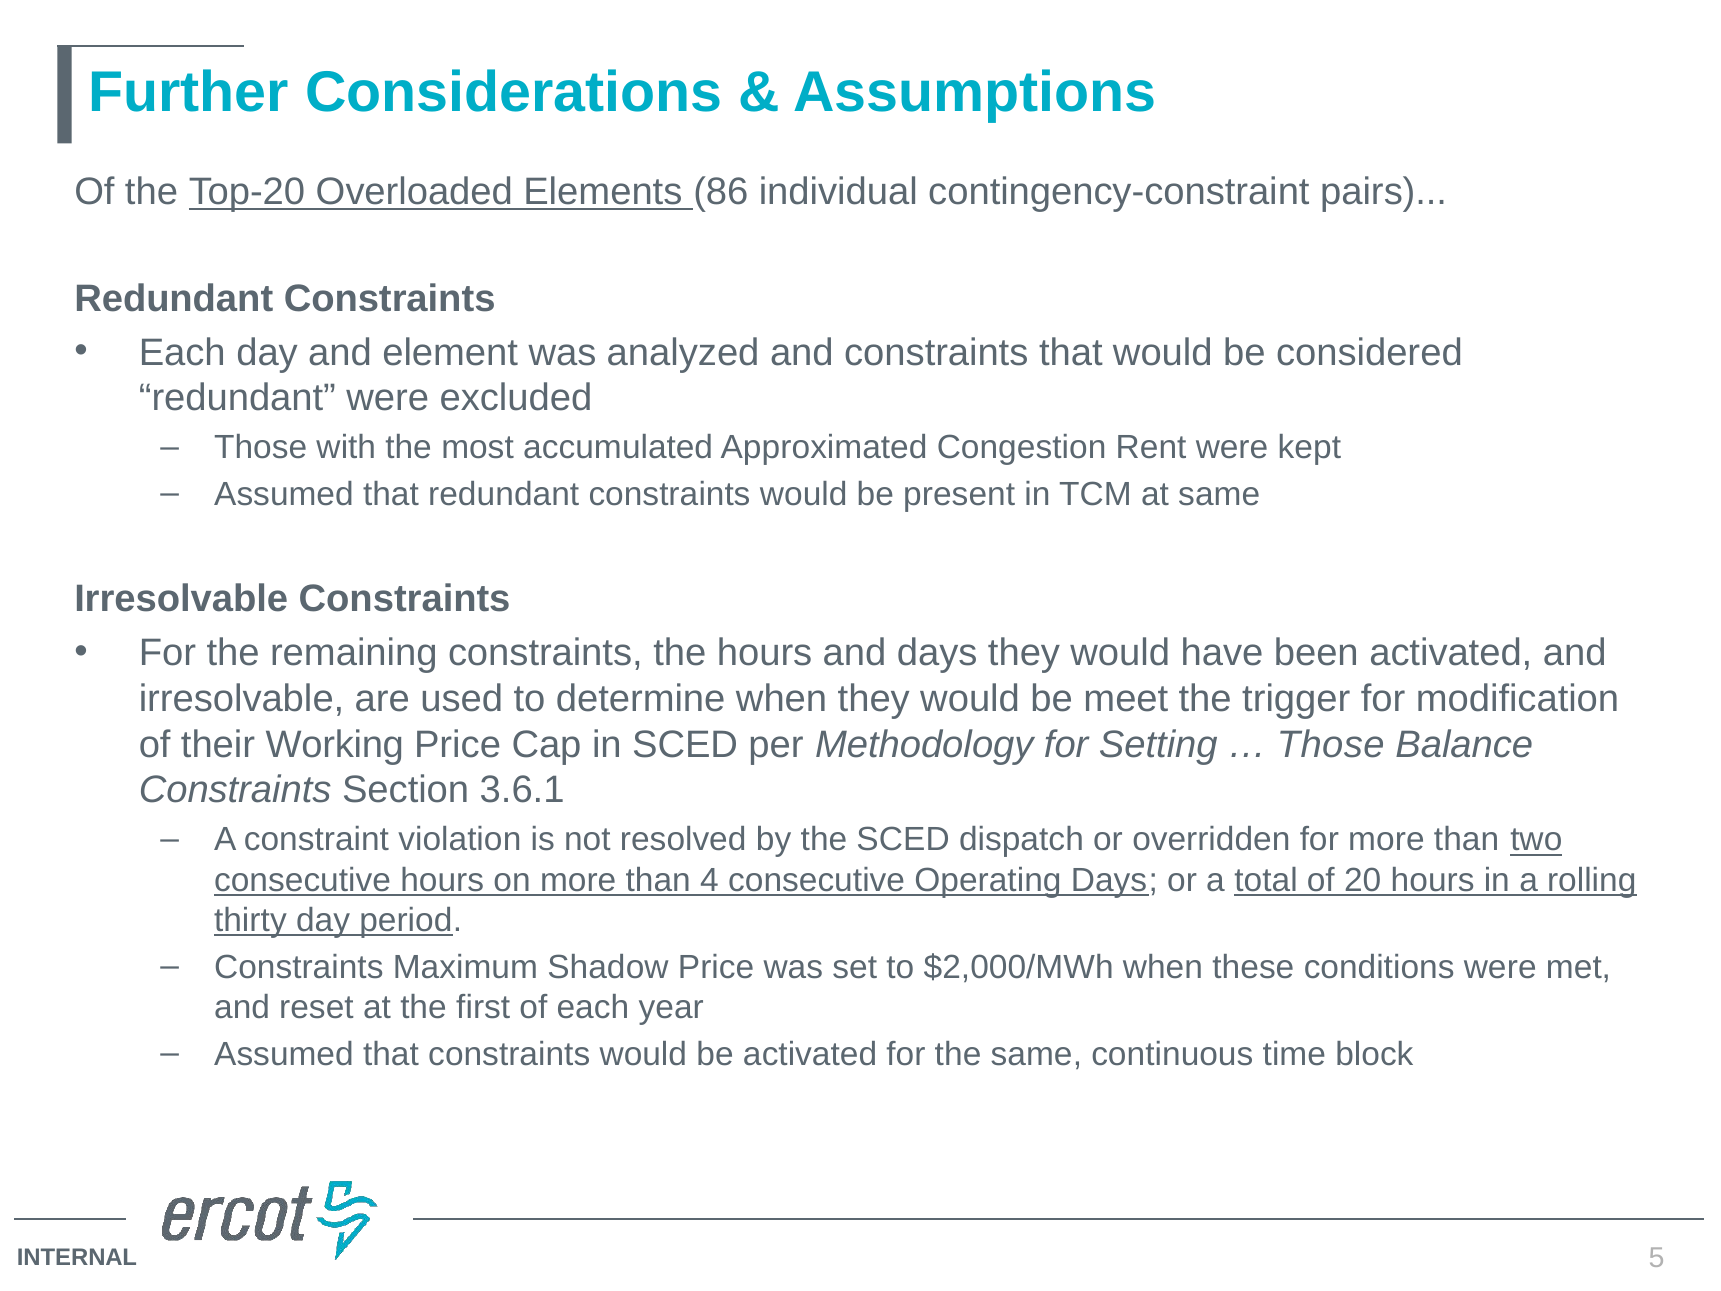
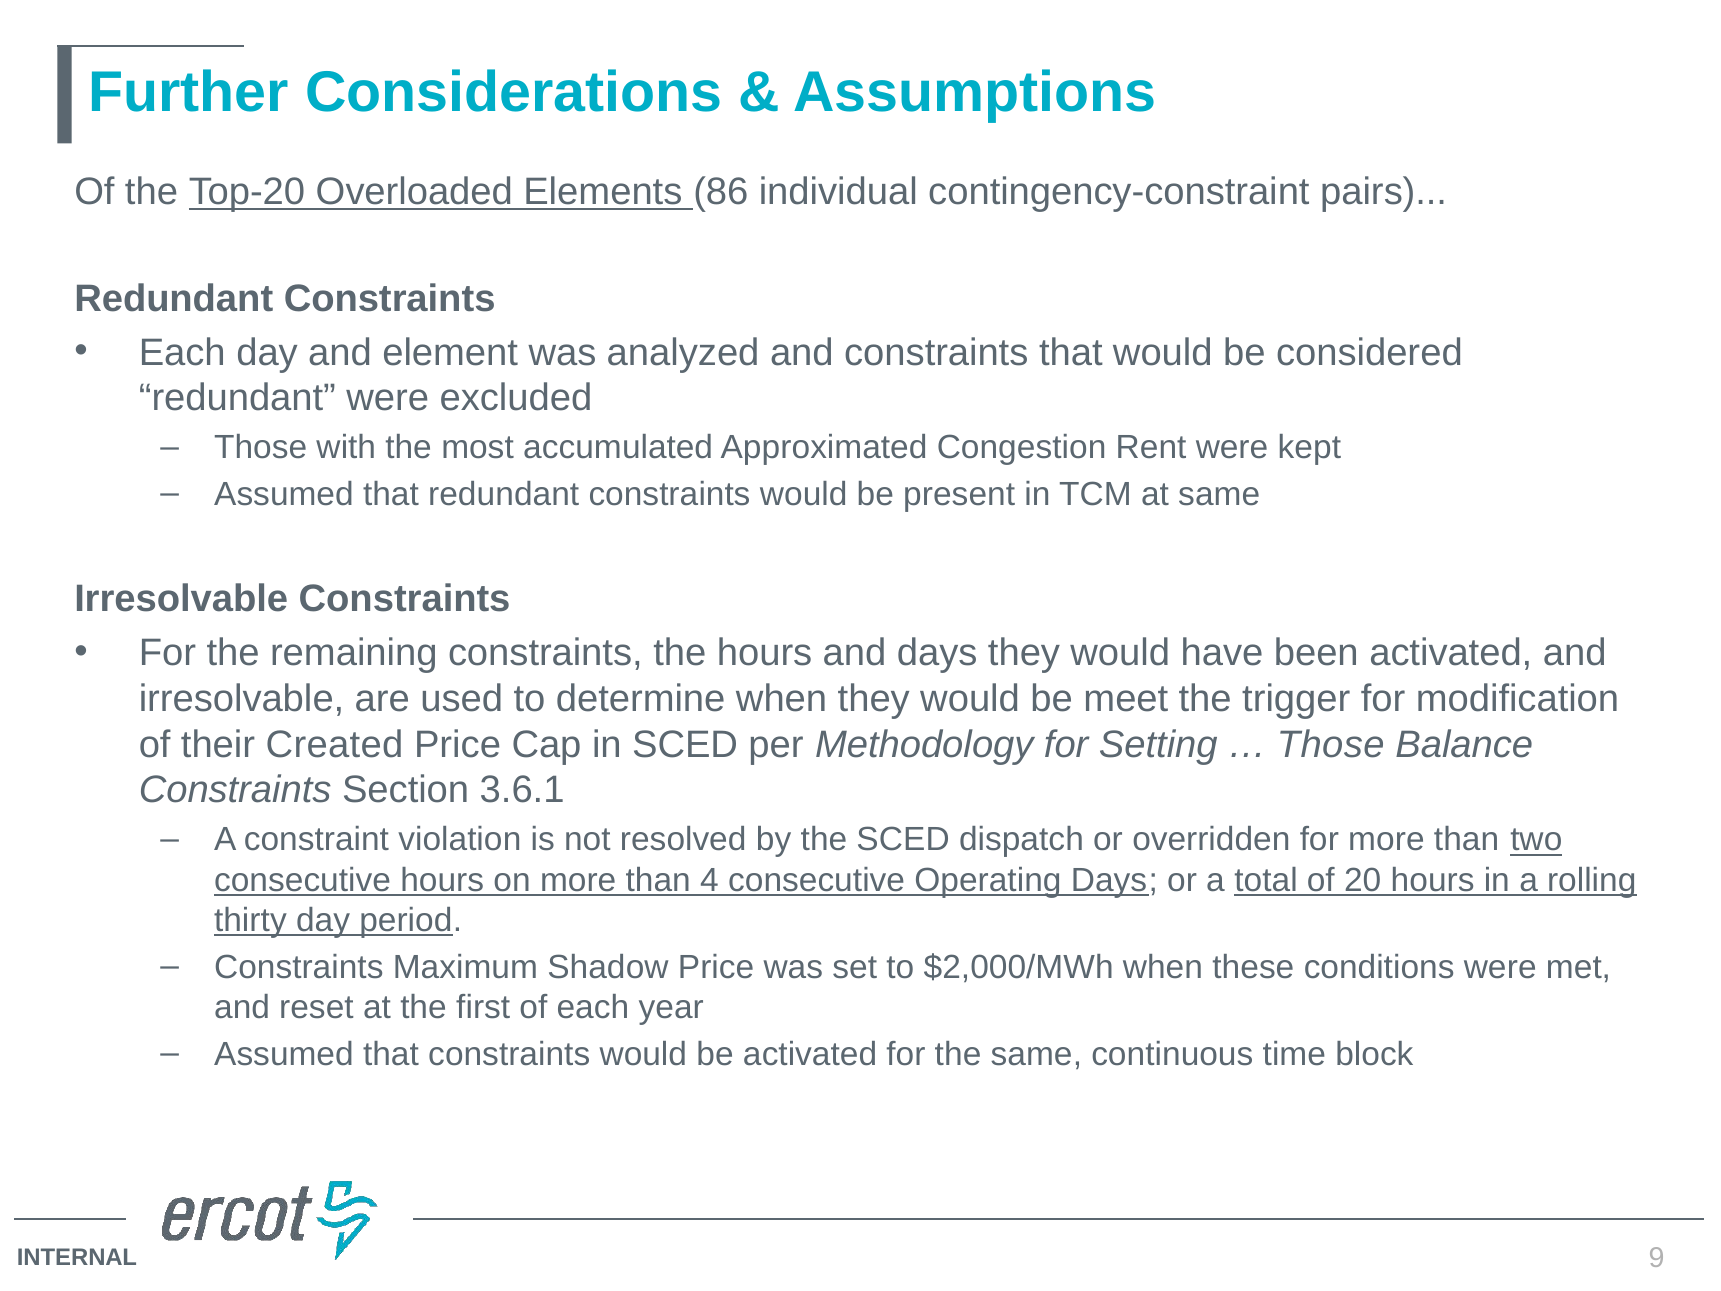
Working: Working -> Created
5: 5 -> 9
